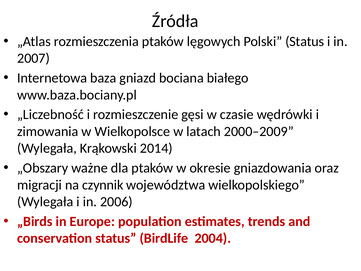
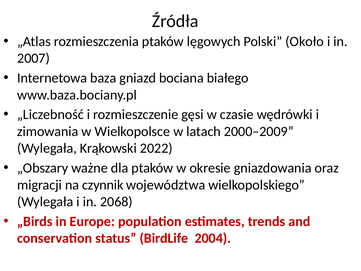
Polski Status: Status -> Około
2014: 2014 -> 2022
2006: 2006 -> 2068
